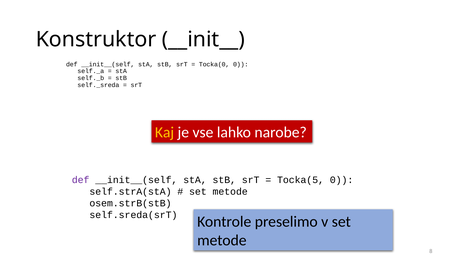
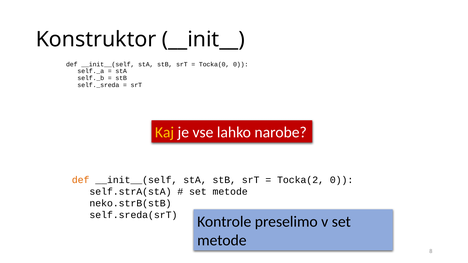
def at (81, 180) colour: purple -> orange
Tocka(5: Tocka(5 -> Tocka(2
osem.strB(stB: osem.strB(stB -> neko.strB(stB
